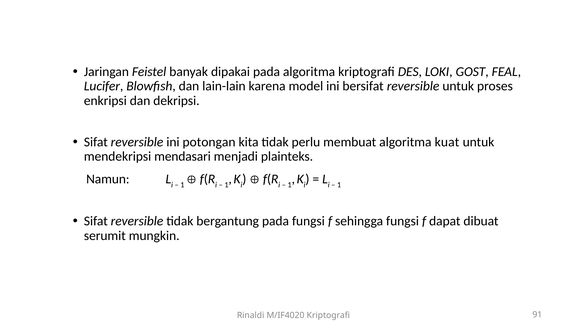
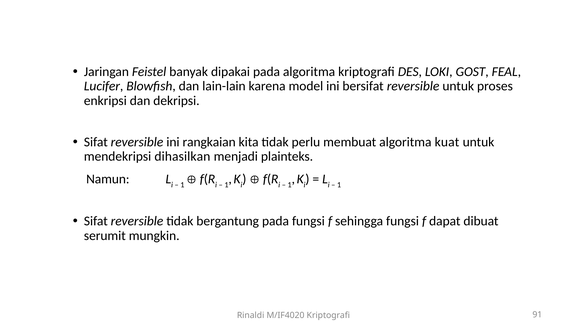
potongan: potongan -> rangkaian
mendasari: mendasari -> dihasilkan
